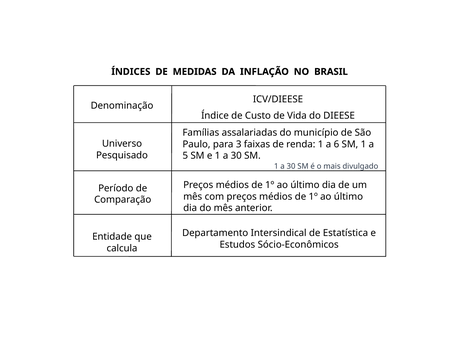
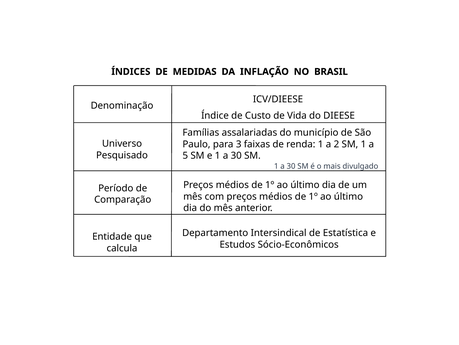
6: 6 -> 2
